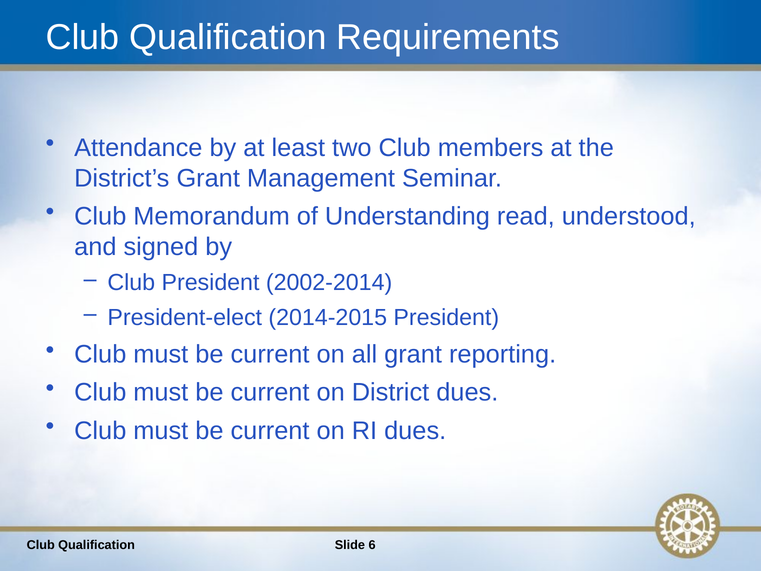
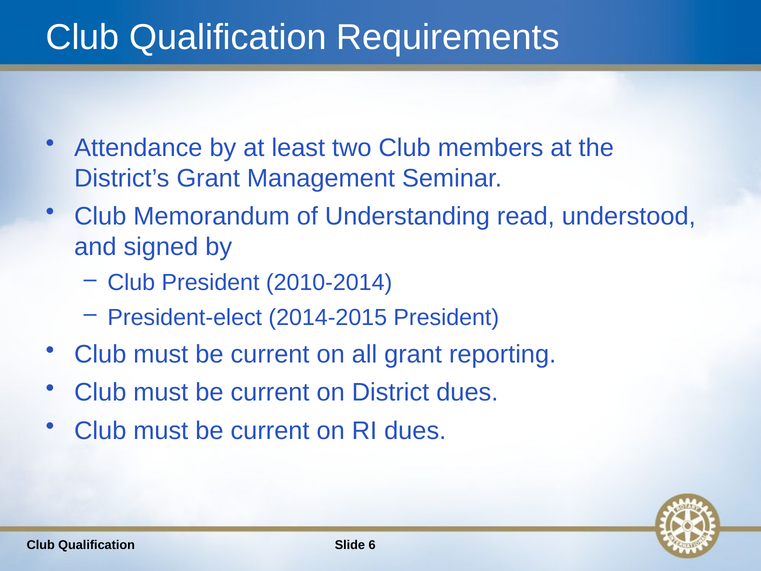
2002-2014: 2002-2014 -> 2010-2014
